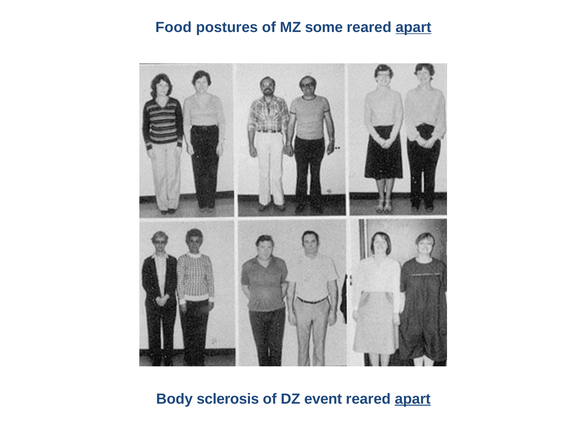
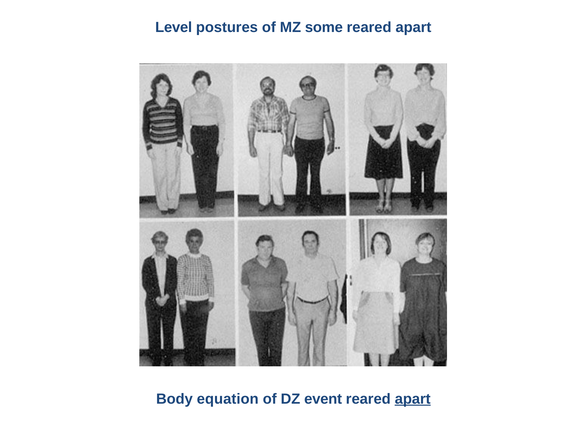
Food: Food -> Level
apart at (413, 27) underline: present -> none
sclerosis: sclerosis -> equation
